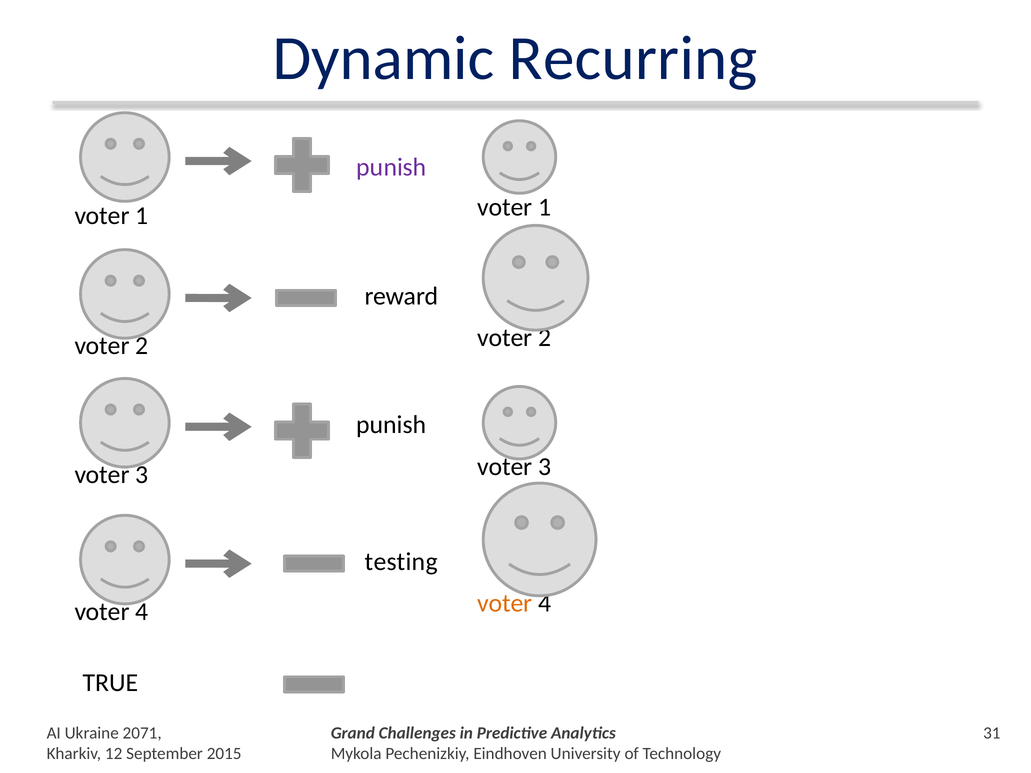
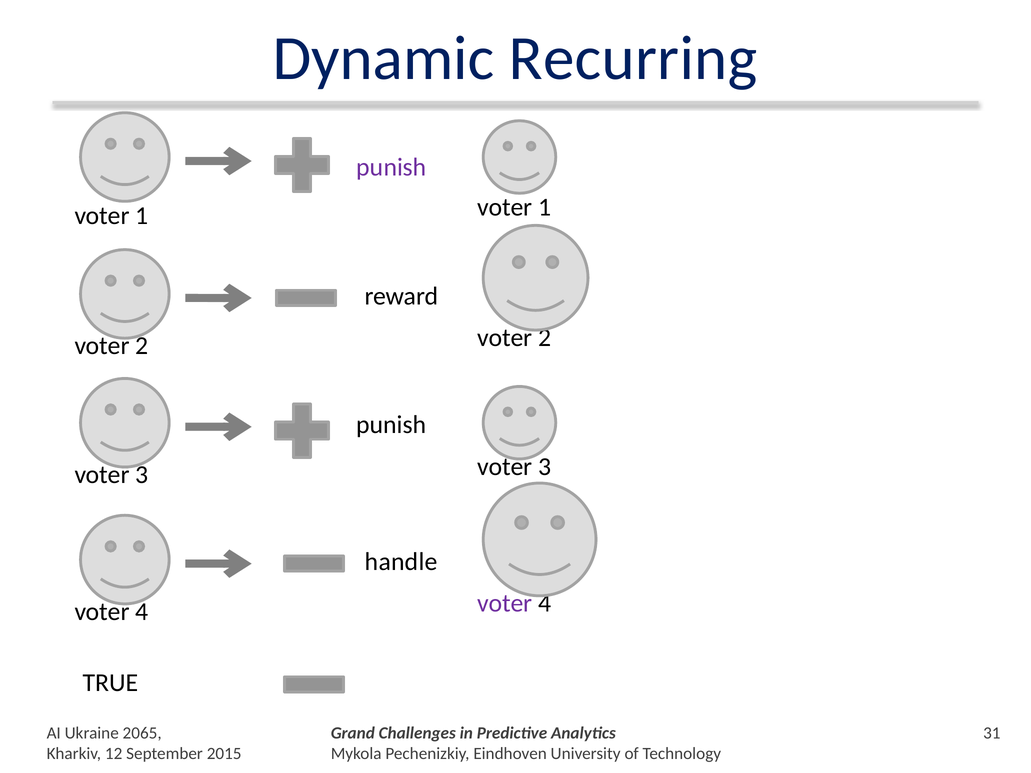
testing: testing -> handle
voter at (505, 604) colour: orange -> purple
2071: 2071 -> 2065
